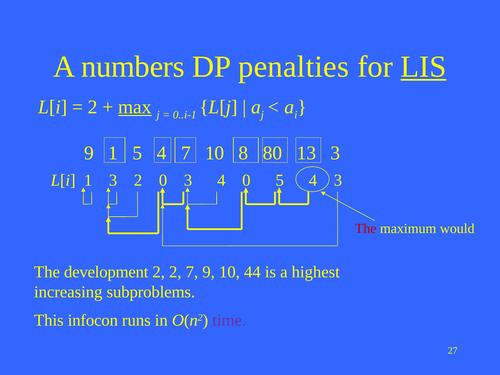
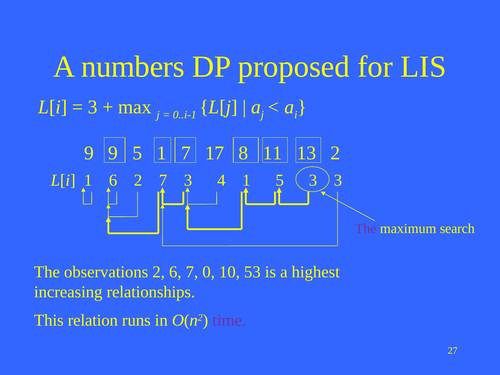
penalties: penalties -> proposed
LIS underline: present -> none
2 at (93, 107): 2 -> 3
max underline: present -> none
9 1: 1 -> 9
4 at (162, 153): 4 -> 1
7 10: 10 -> 17
80: 80 -> 11
13 3: 3 -> 2
1 3: 3 -> 6
2 0: 0 -> 7
4 0: 0 -> 1
4 at (313, 180): 4 -> 3
The at (366, 228) colour: red -> purple
would: would -> search
development: development -> observations
2 2: 2 -> 6
7 9: 9 -> 0
44: 44 -> 53
subproblems: subproblems -> relationships
infocon: infocon -> relation
